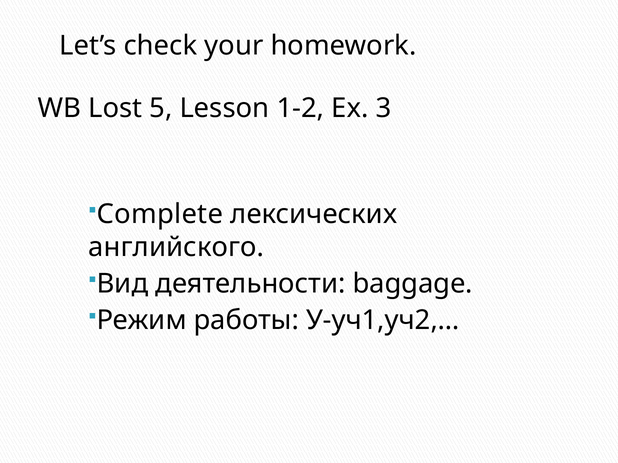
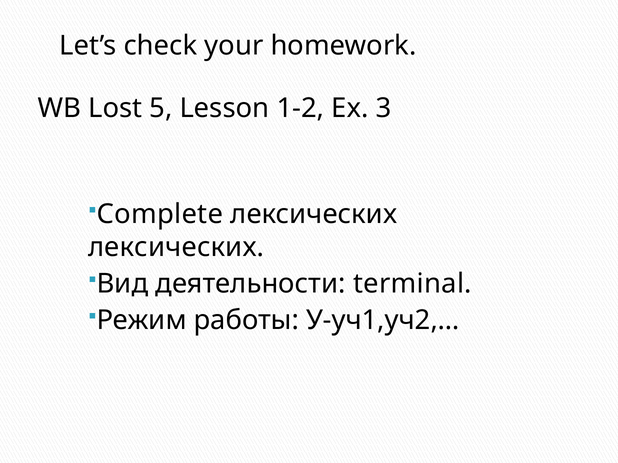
английского at (176, 248): английского -> лексических
baggage: baggage -> terminal
